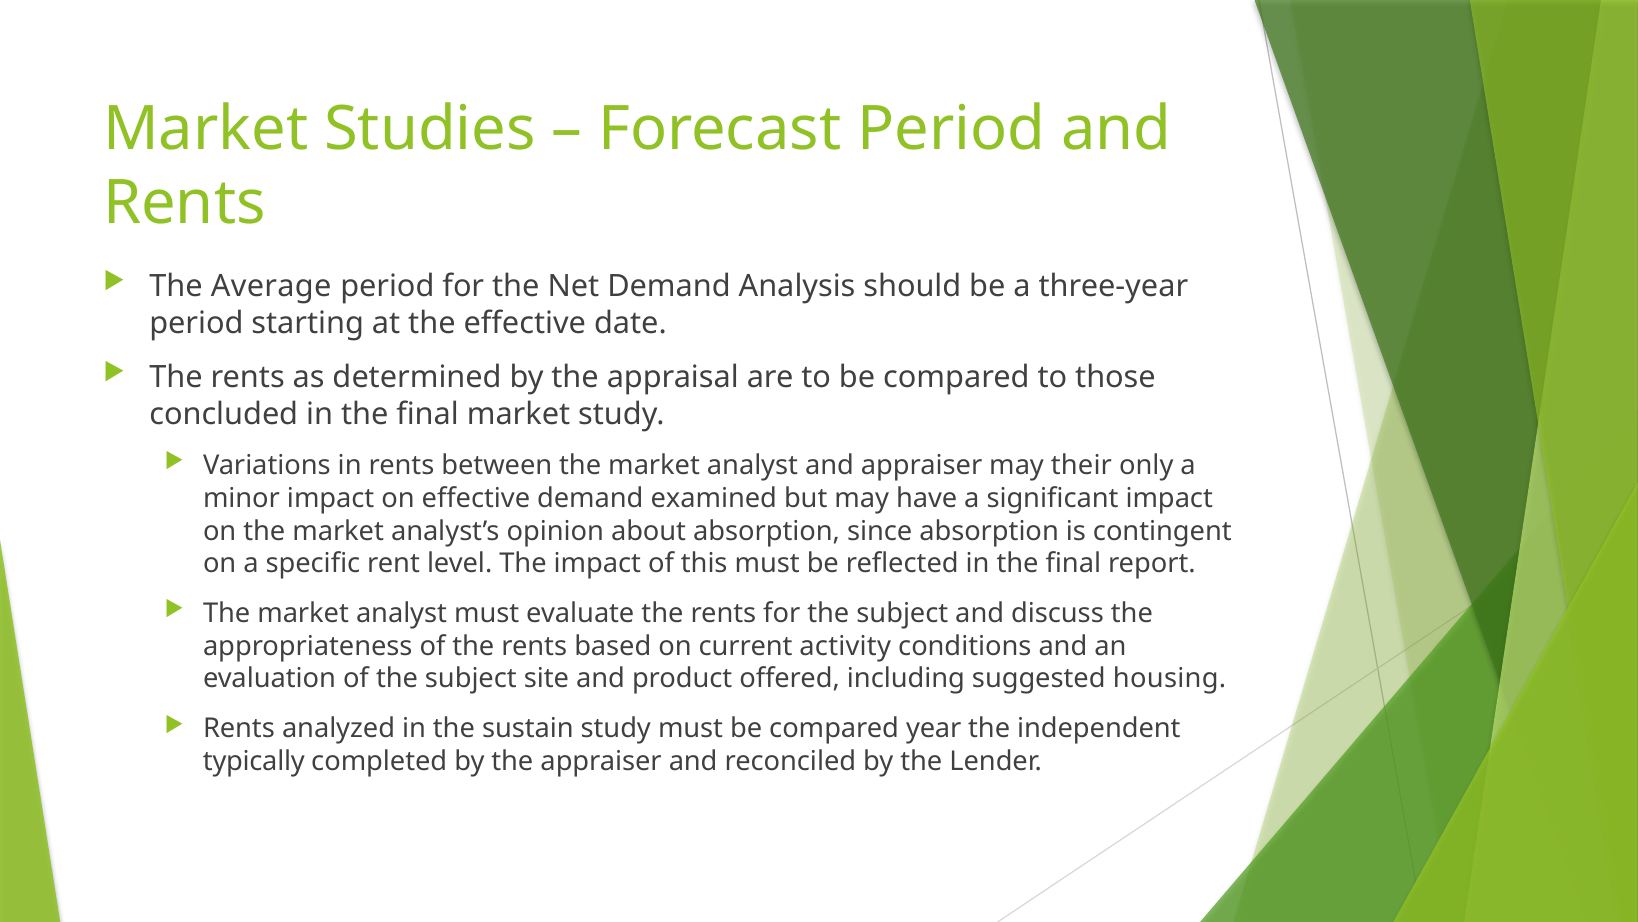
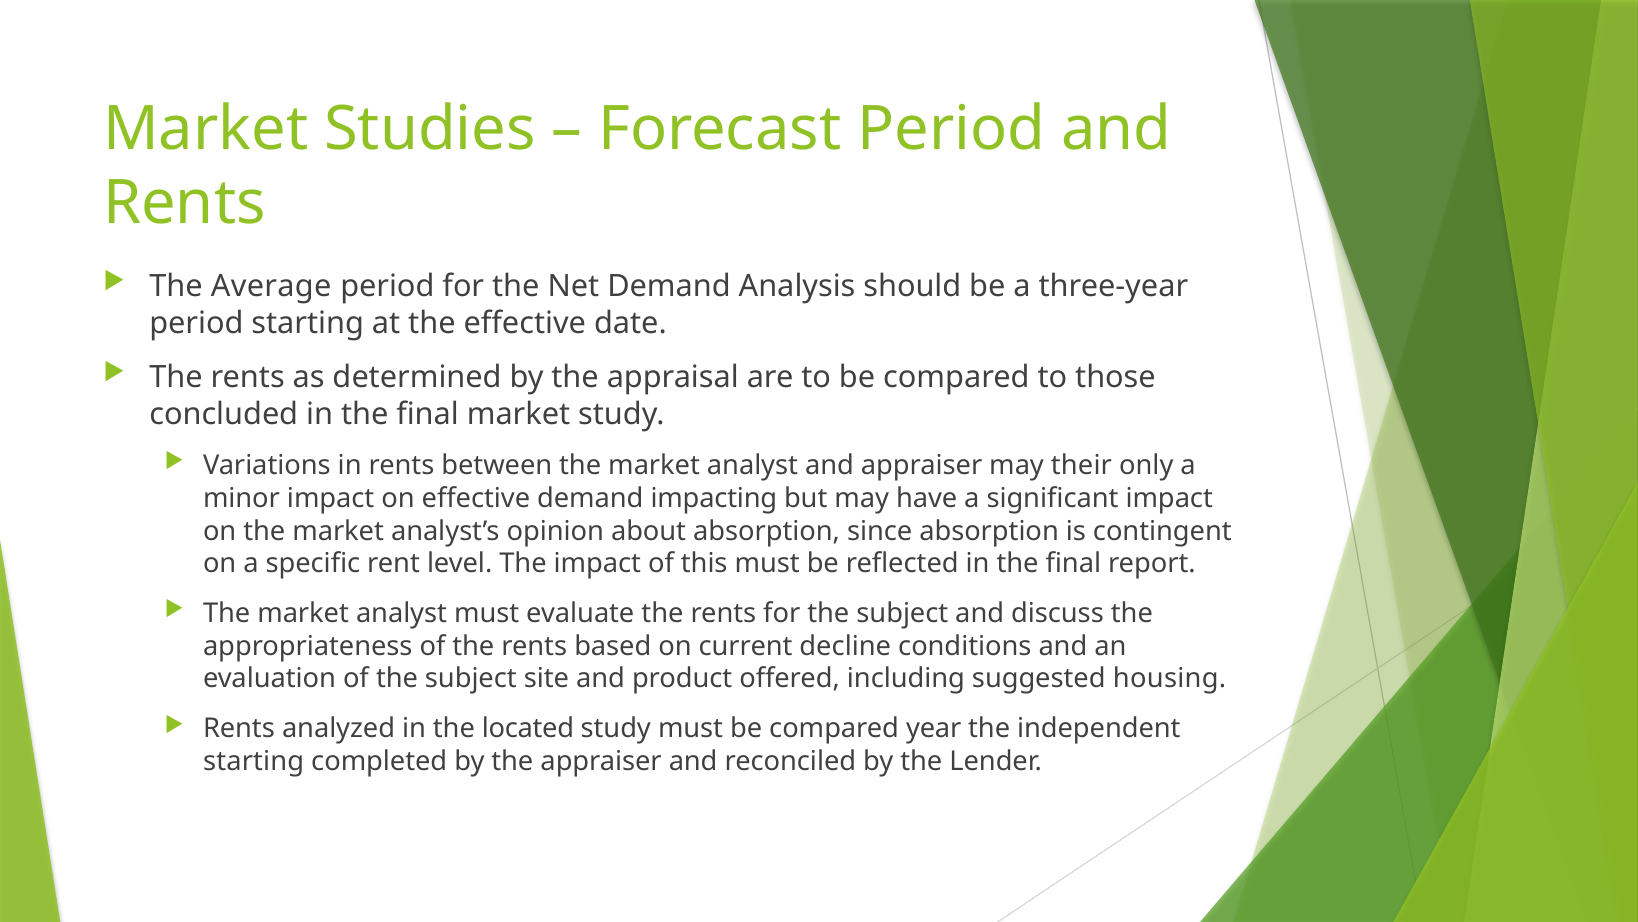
examined: examined -> impacting
activity: activity -> decline
sustain: sustain -> located
typically at (254, 761): typically -> starting
